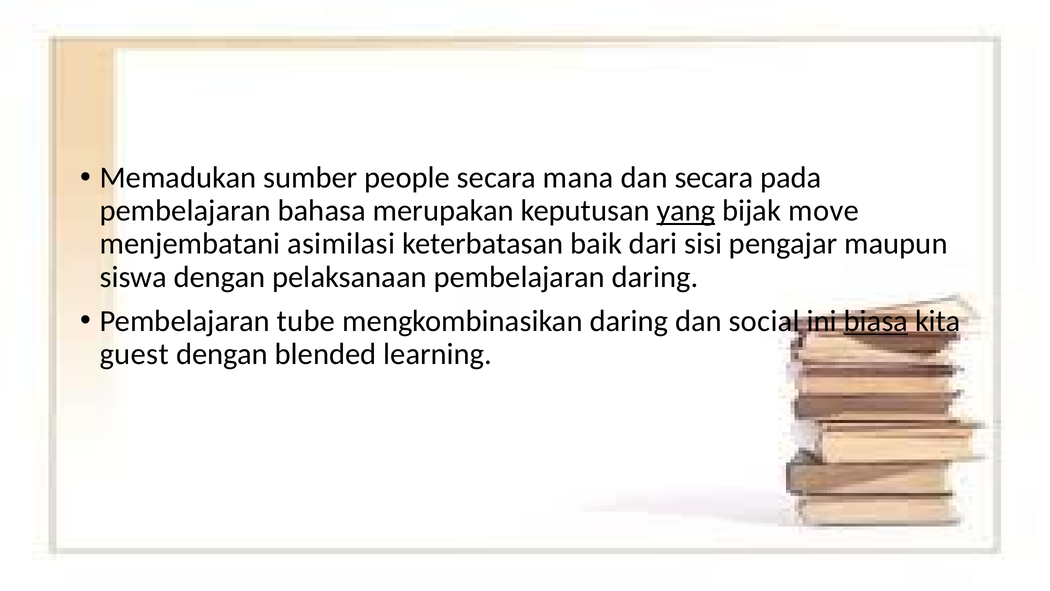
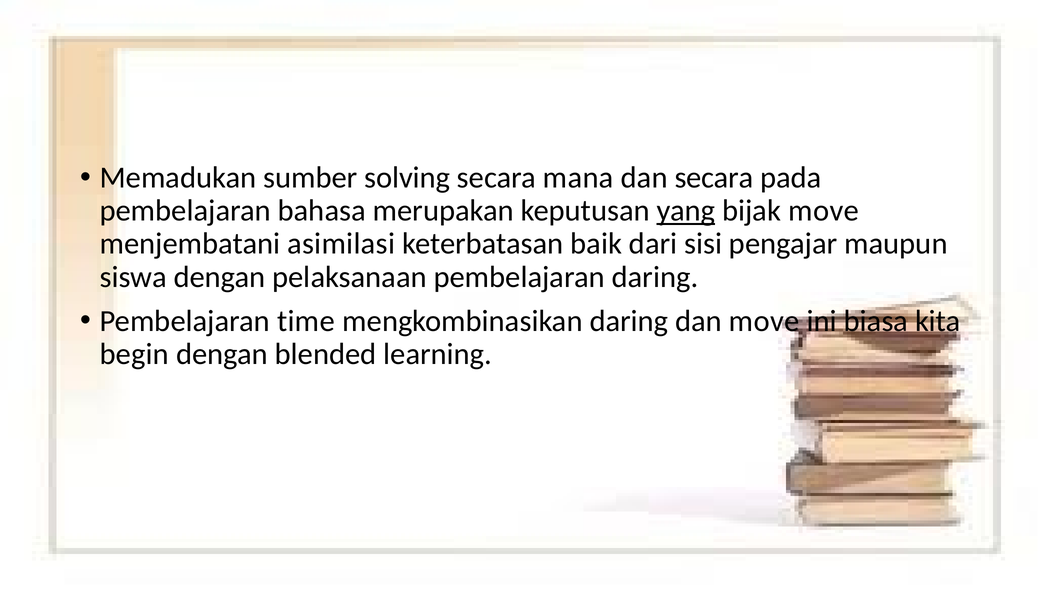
people: people -> solving
tube: tube -> time
dan social: social -> move
biasa underline: present -> none
guest: guest -> begin
